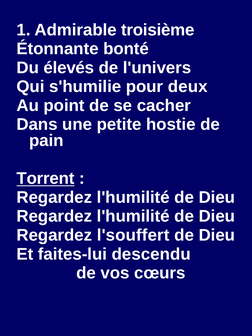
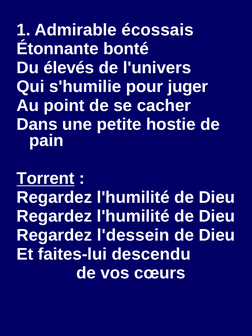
troisième: troisième -> écossais
deux: deux -> juger
l'souffert: l'souffert -> l'dessein
